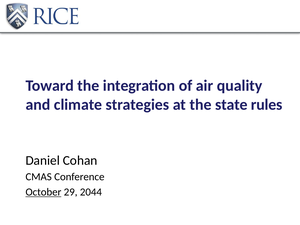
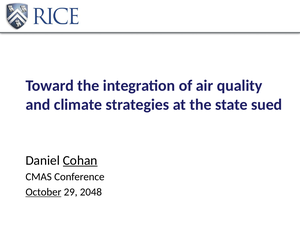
rules: rules -> sued
Cohan underline: none -> present
2044: 2044 -> 2048
